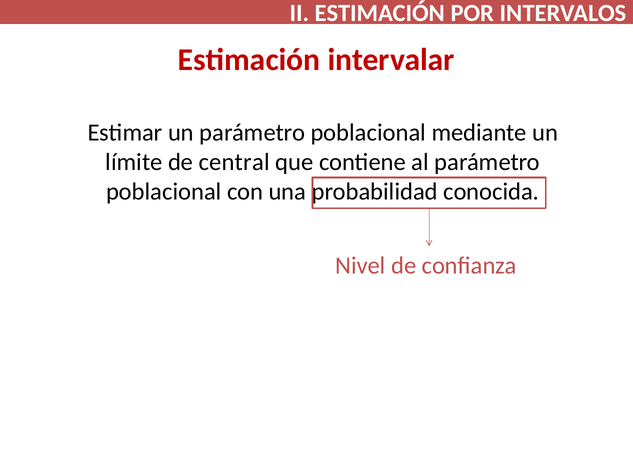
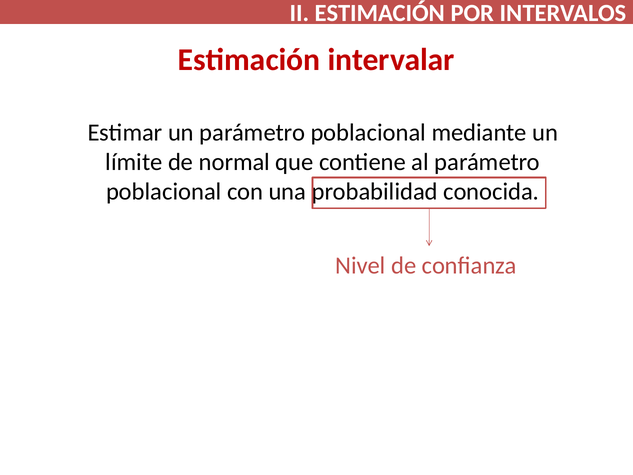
central: central -> normal
